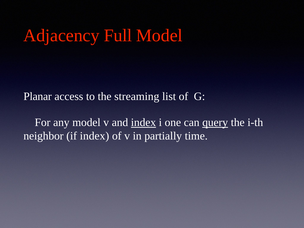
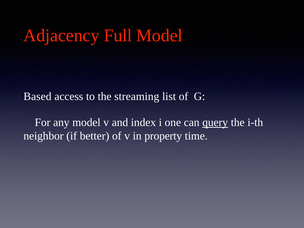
Planar: Planar -> Based
index at (143, 122) underline: present -> none
if index: index -> better
partially: partially -> property
